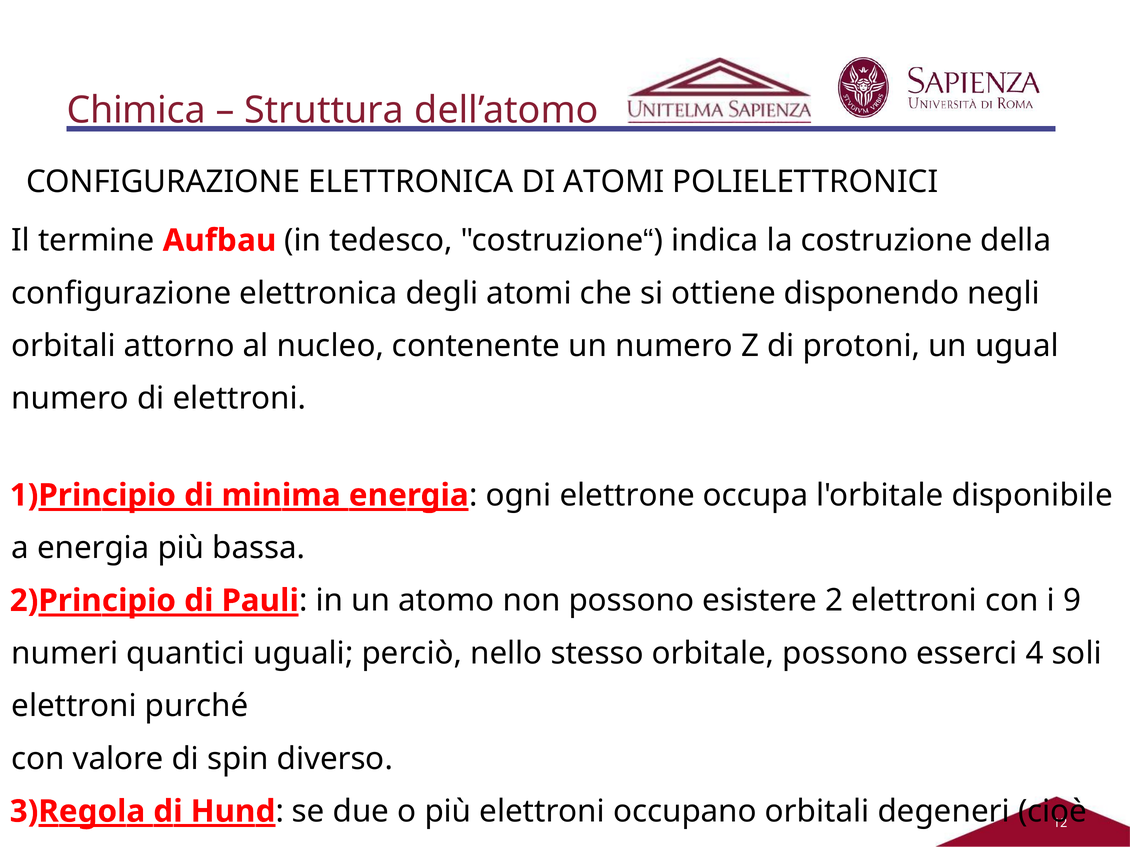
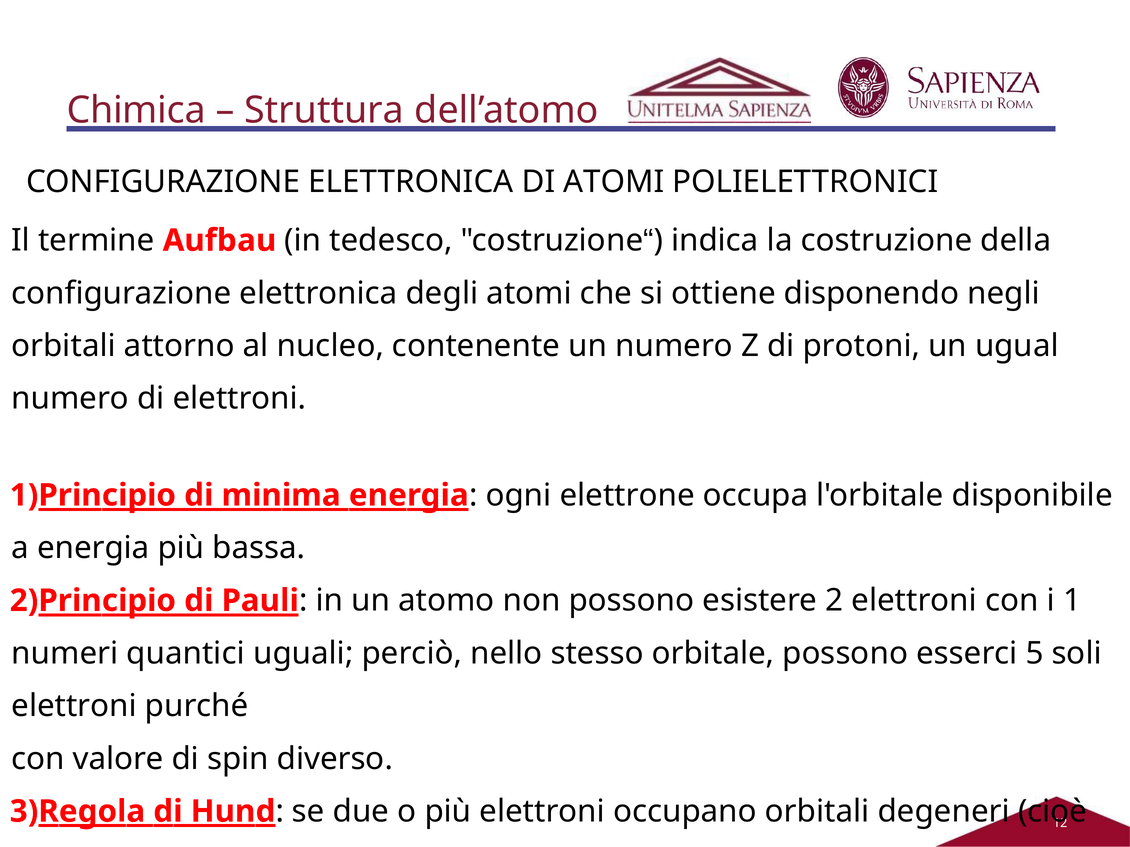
9: 9 -> 1
4: 4 -> 5
